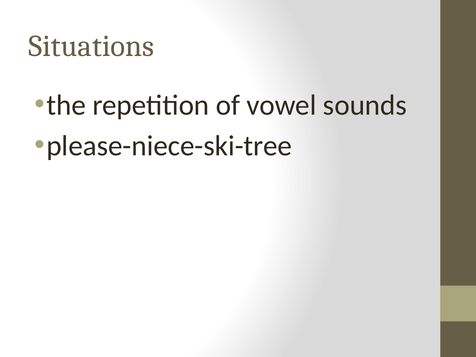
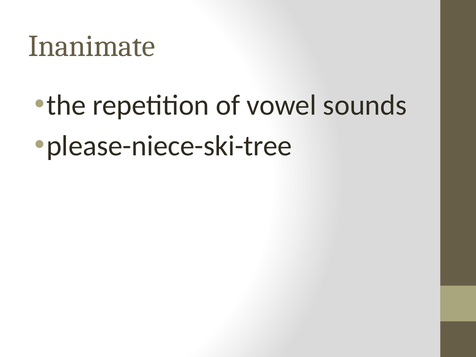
Situations: Situations -> Inanimate
